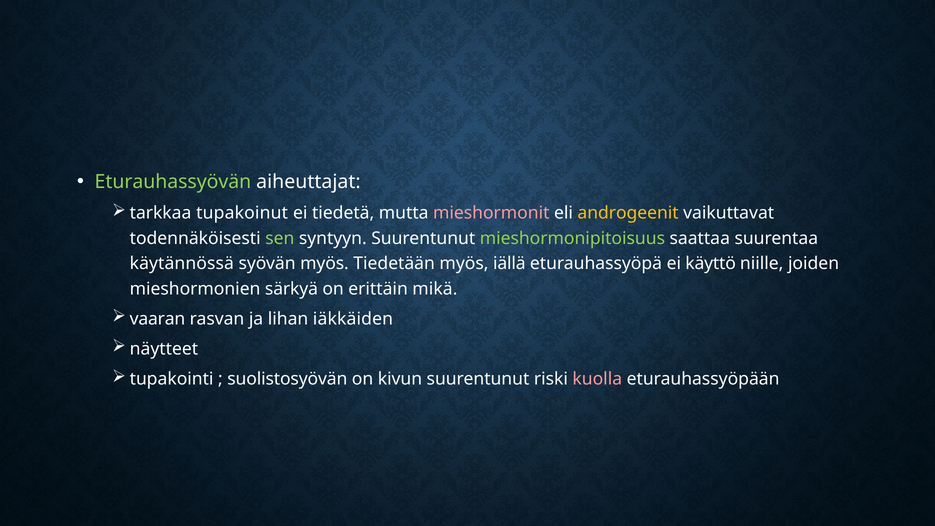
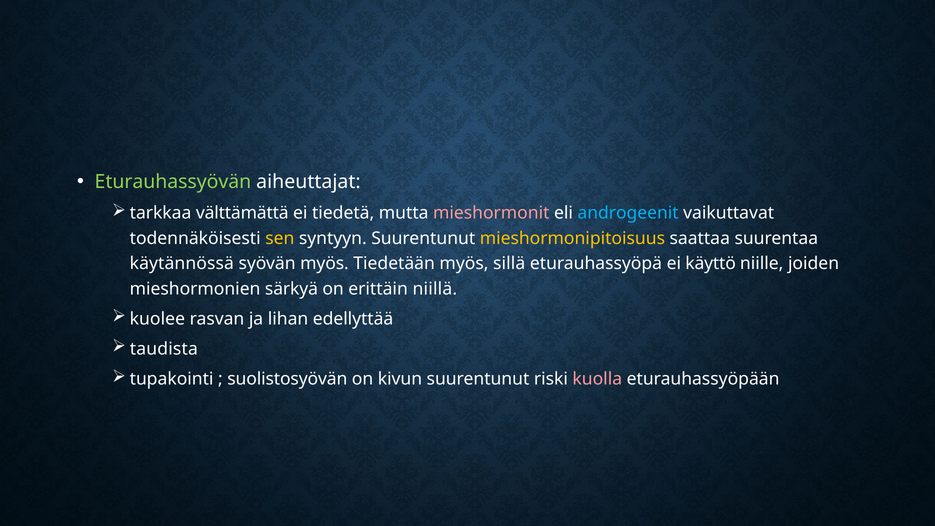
tupakoinut: tupakoinut -> välttämättä
androgeenit colour: yellow -> light blue
sen colour: light green -> yellow
mieshormonipitoisuus colour: light green -> yellow
iällä: iällä -> sillä
mikä: mikä -> niillä
vaaran: vaaran -> kuolee
iäkkäiden: iäkkäiden -> edellyttää
näytteet: näytteet -> taudista
